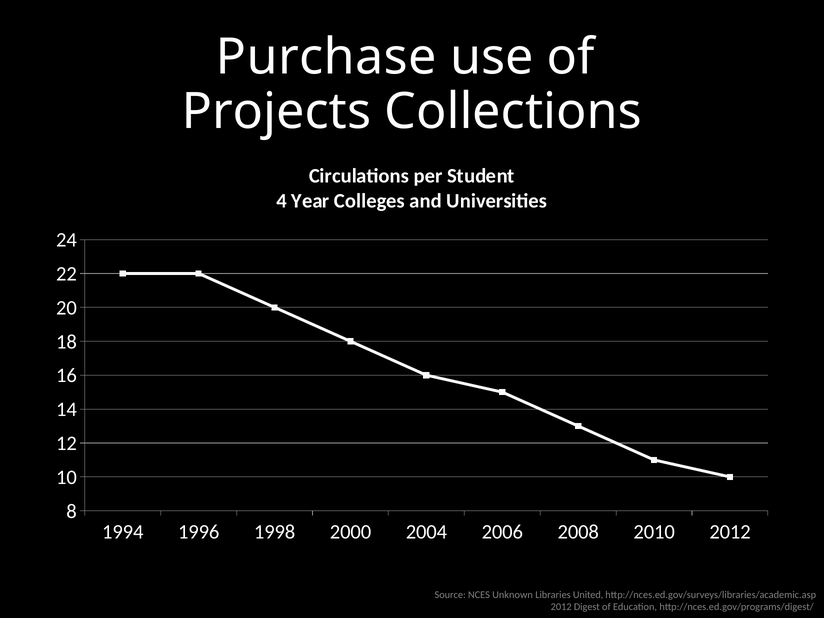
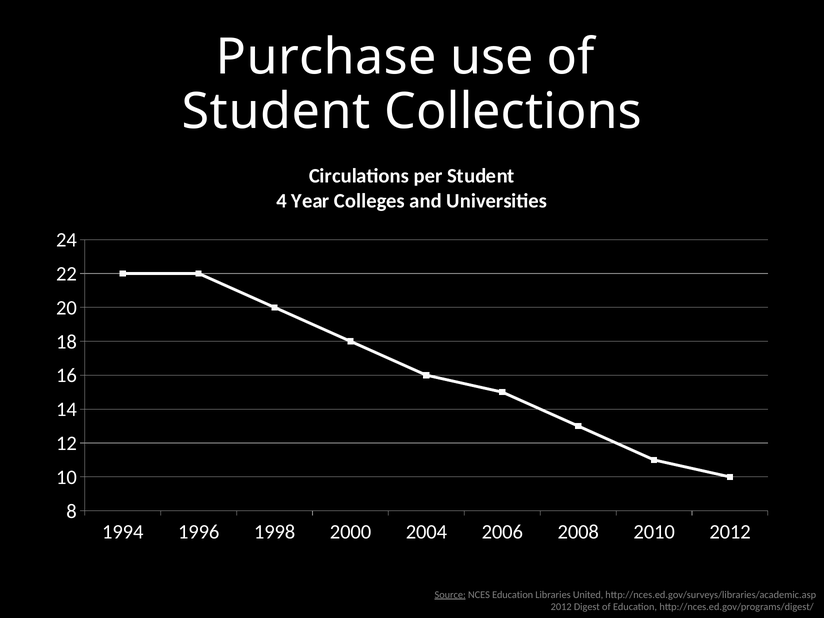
Projects at (276, 111): Projects -> Student
Source underline: none -> present
NCES Unknown: Unknown -> Education
